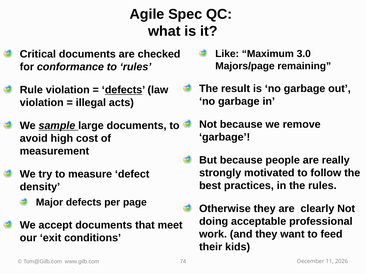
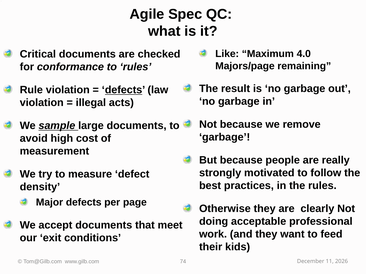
3.0: 3.0 -> 4.0
